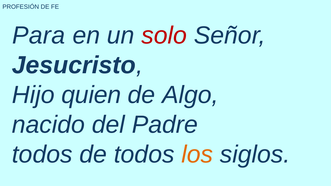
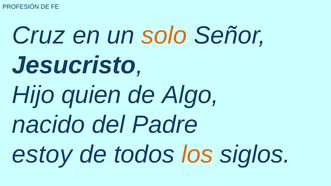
Para: Para -> Cruz
solo colour: red -> orange
todos at (42, 155): todos -> estoy
